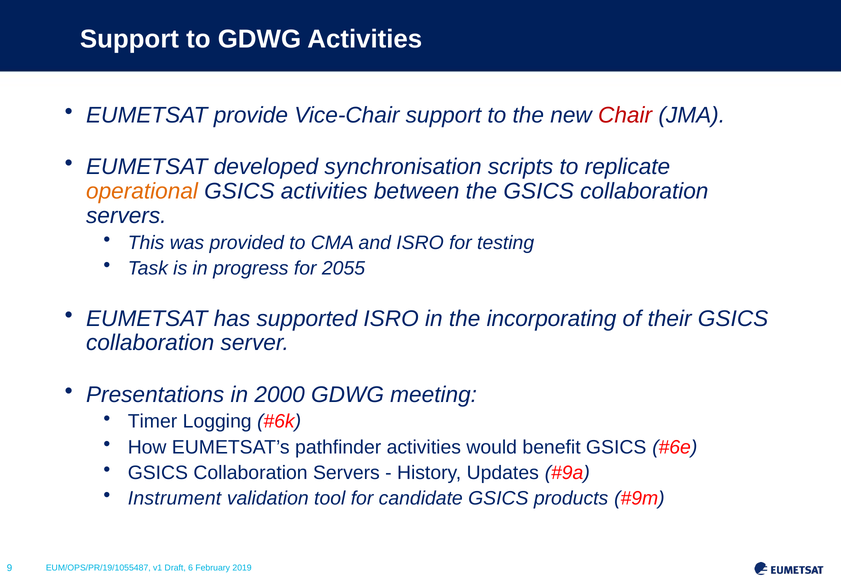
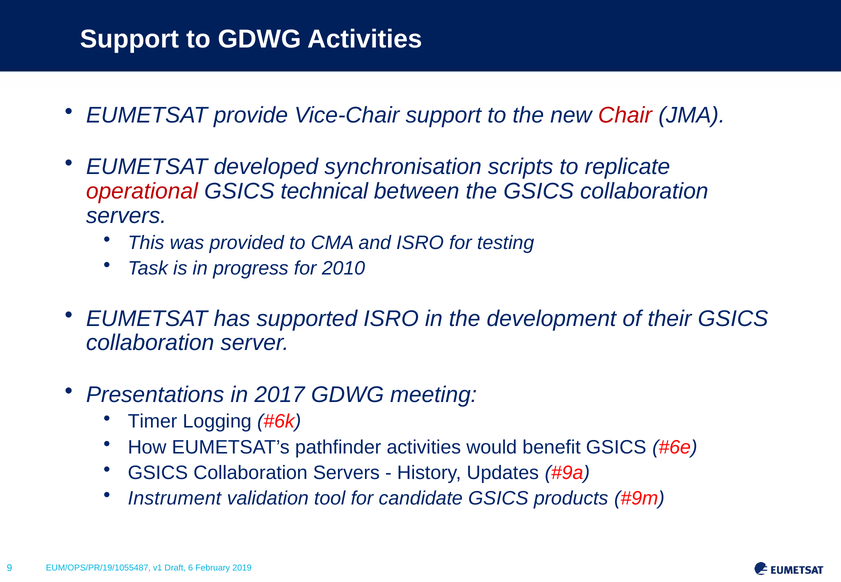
operational colour: orange -> red
GSICS activities: activities -> technical
2055: 2055 -> 2010
incorporating: incorporating -> development
2000: 2000 -> 2017
